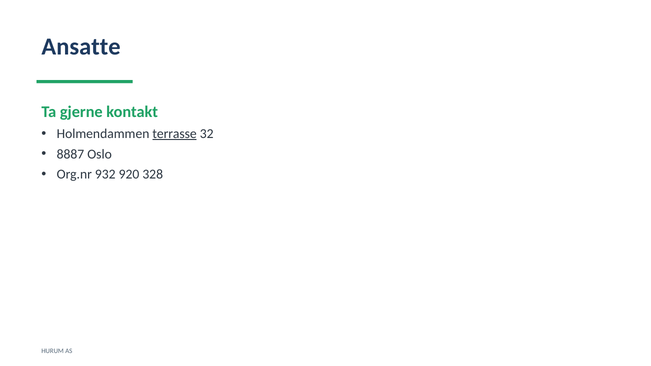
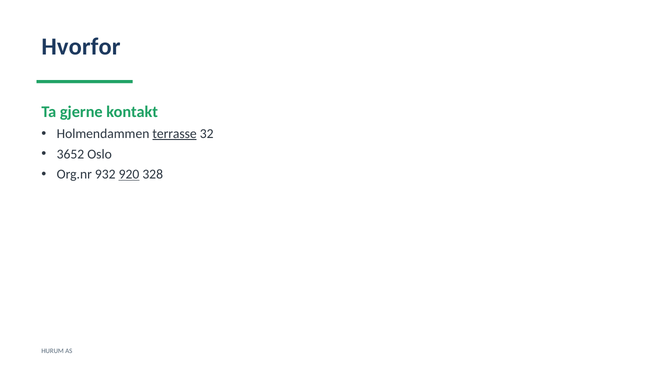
Ansatte: Ansatte -> Hvorfor
8887: 8887 -> 3652
920 underline: none -> present
